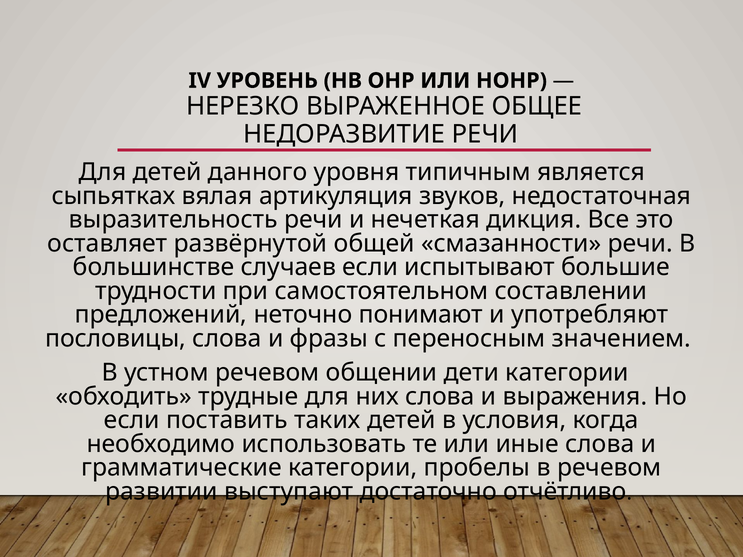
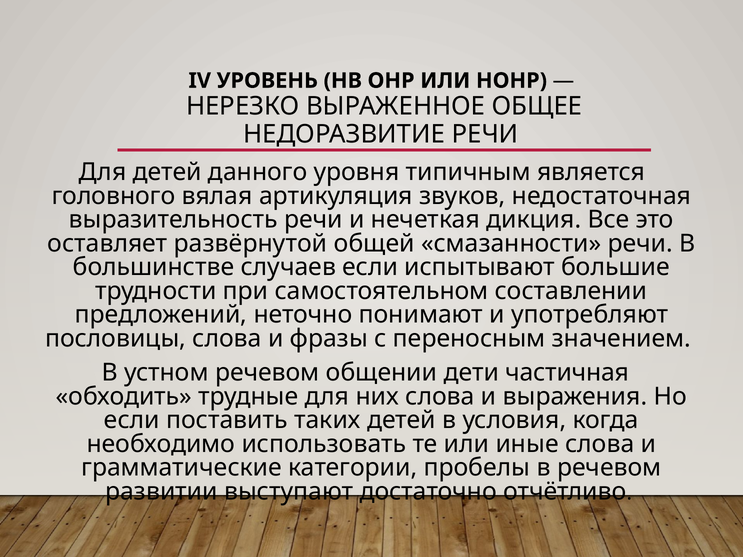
сыпьятках: сыпьятках -> головного
дети категории: категории -> частичная
